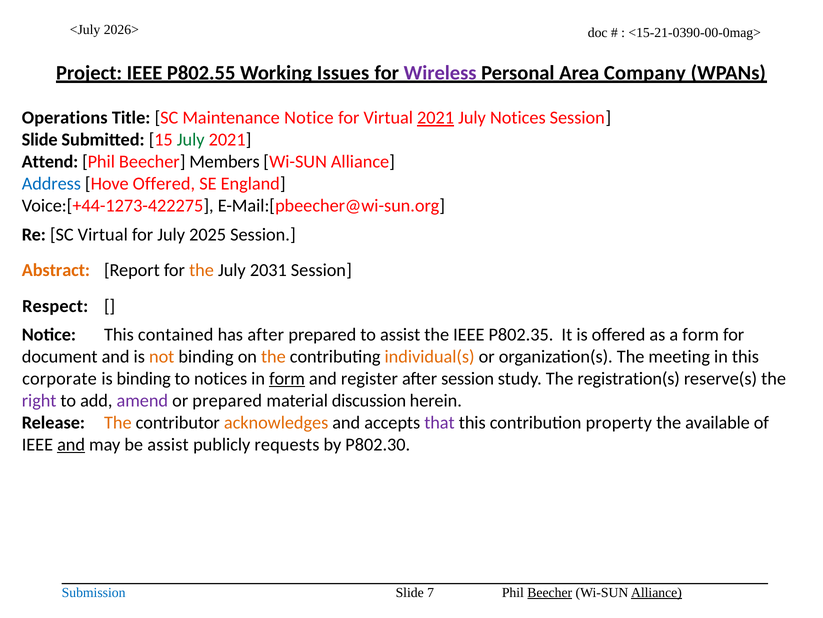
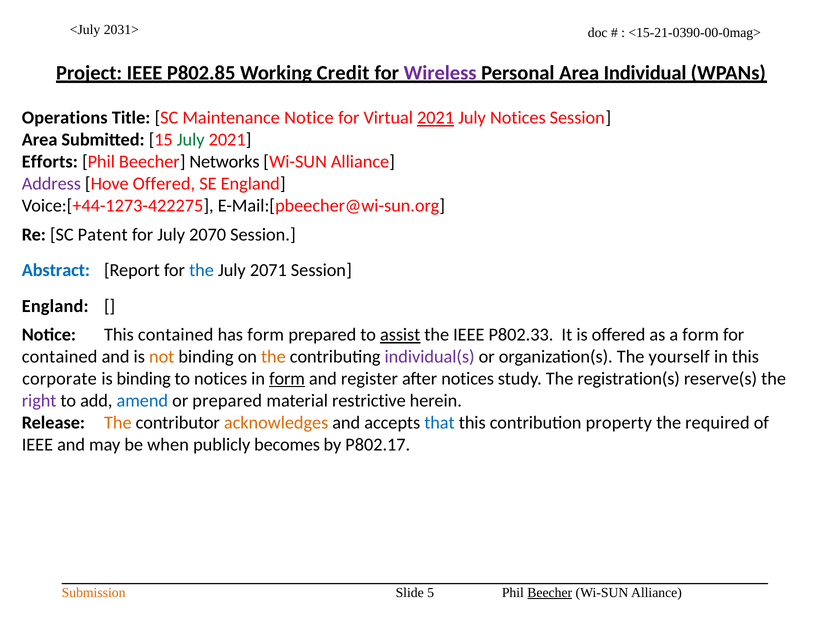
2026>: 2026> -> 2031>
P802.55: P802.55 -> P802.85
Issues: Issues -> Credit
Company: Company -> Individual
Slide at (40, 140): Slide -> Area
Attend: Attend -> Efforts
Members: Members -> Networks
Address colour: blue -> purple
SC Virtual: Virtual -> Patent
2025: 2025 -> 2070
Abstract colour: orange -> blue
the at (201, 270) colour: orange -> blue
2031: 2031 -> 2071
Respect at (55, 306): Respect -> England
has after: after -> form
assist at (400, 334) underline: none -> present
P802.35: P802.35 -> P802.33
document at (60, 356): document -> contained
individual(s colour: orange -> purple
meeting: meeting -> yourself
after session: session -> notices
amend colour: purple -> blue
discussion: discussion -> restrictive
that colour: purple -> blue
available: available -> required
and at (71, 444) underline: present -> none
be assist: assist -> when
requests: requests -> becomes
P802.30: P802.30 -> P802.17
Submission colour: blue -> orange
7: 7 -> 5
Alliance at (656, 592) underline: present -> none
